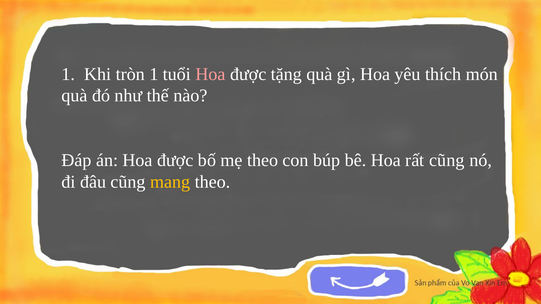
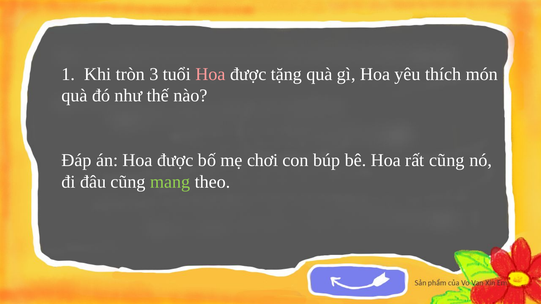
tròn 1: 1 -> 3
mẹ theo: theo -> chơi
mang colour: yellow -> light green
